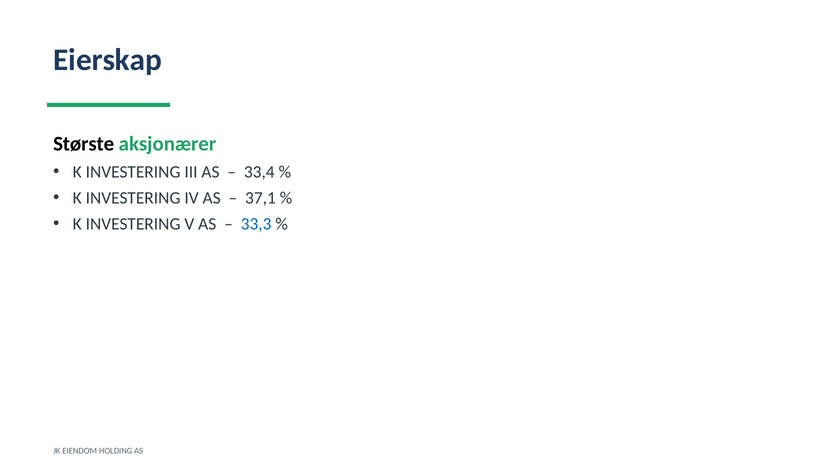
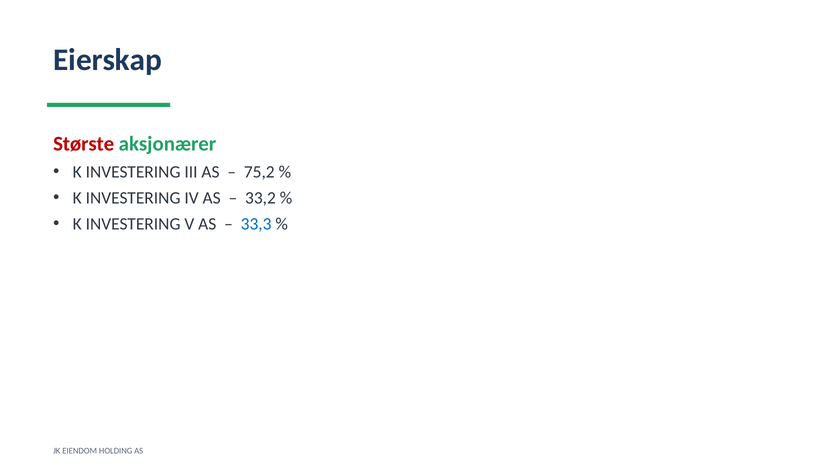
Største colour: black -> red
33,4: 33,4 -> 75,2
37,1: 37,1 -> 33,2
